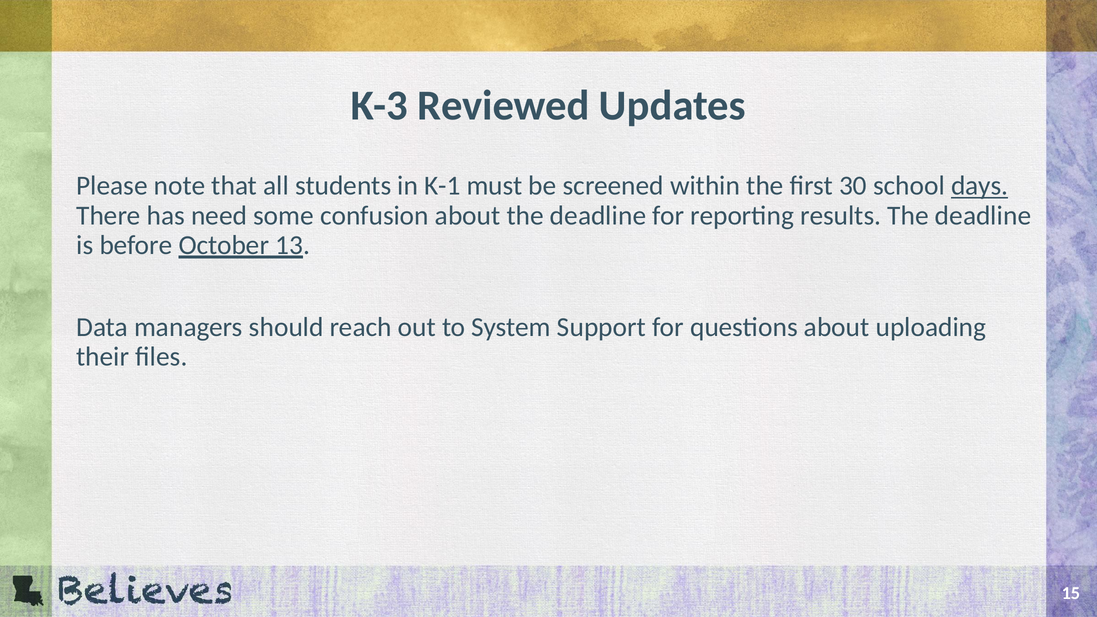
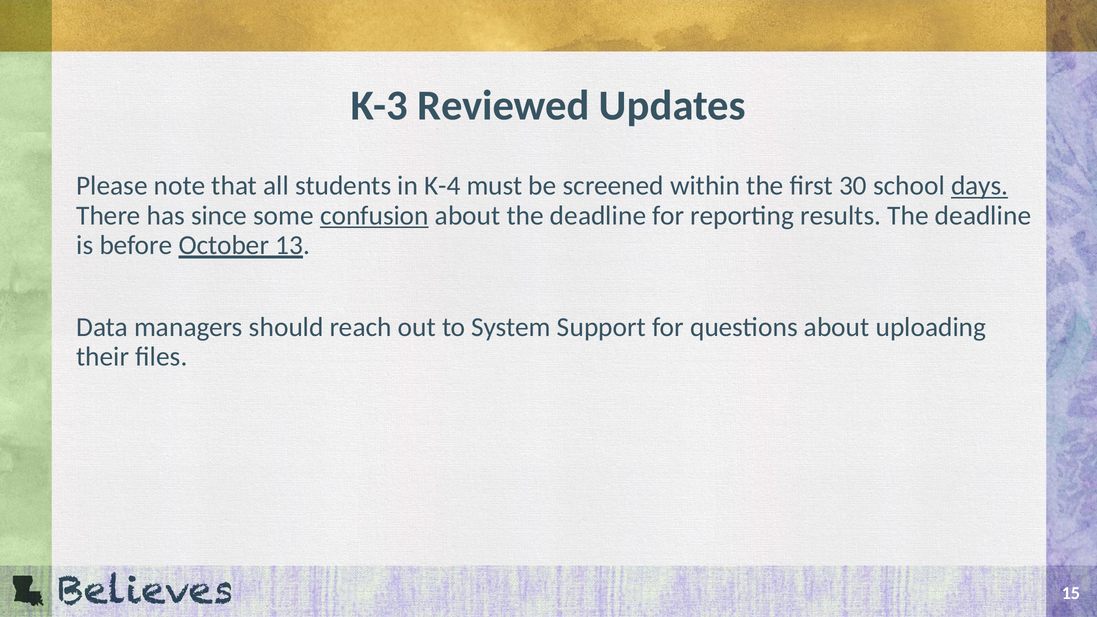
K-1: K-1 -> K-4
need: need -> since
confusion underline: none -> present
